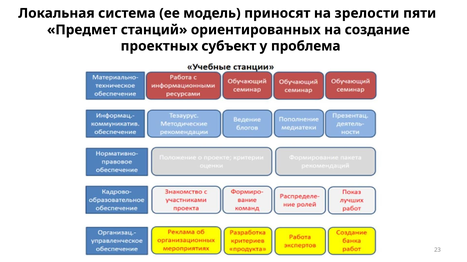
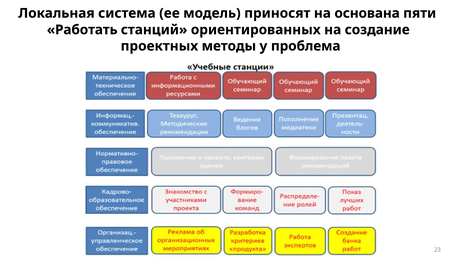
зрелости: зрелости -> основана
Предмет: Предмет -> Работать
субъект: субъект -> методы
